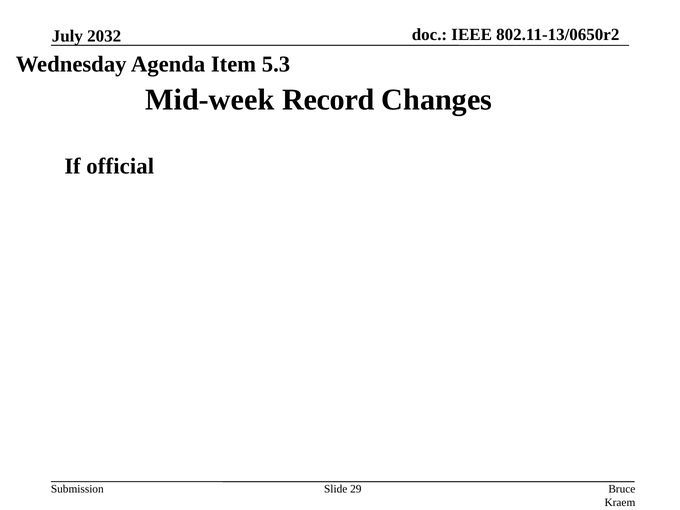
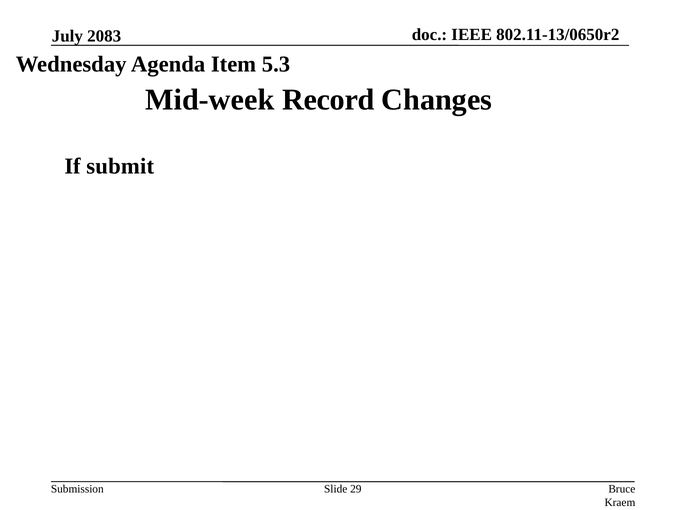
2032: 2032 -> 2083
official: official -> submit
